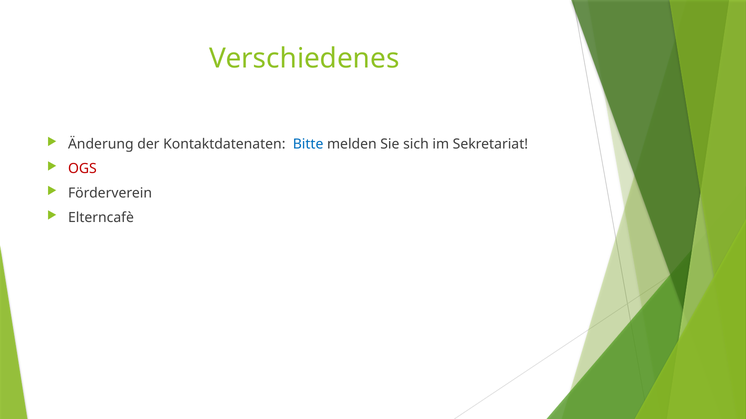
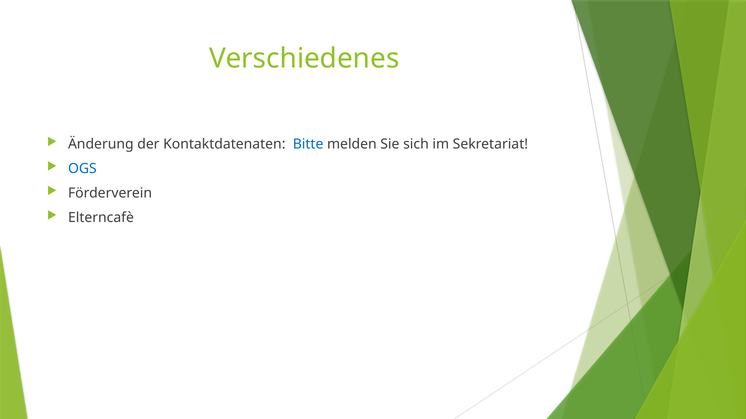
OGS colour: red -> blue
